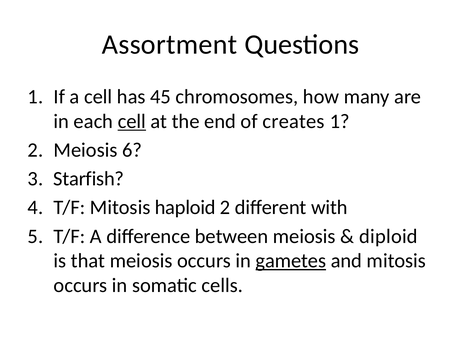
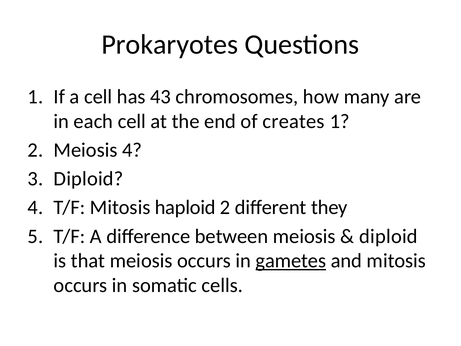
Assortment: Assortment -> Prokaryotes
45: 45 -> 43
cell at (132, 121) underline: present -> none
Meiosis 6: 6 -> 4
Starfish at (89, 179): Starfish -> Diploid
with: with -> they
